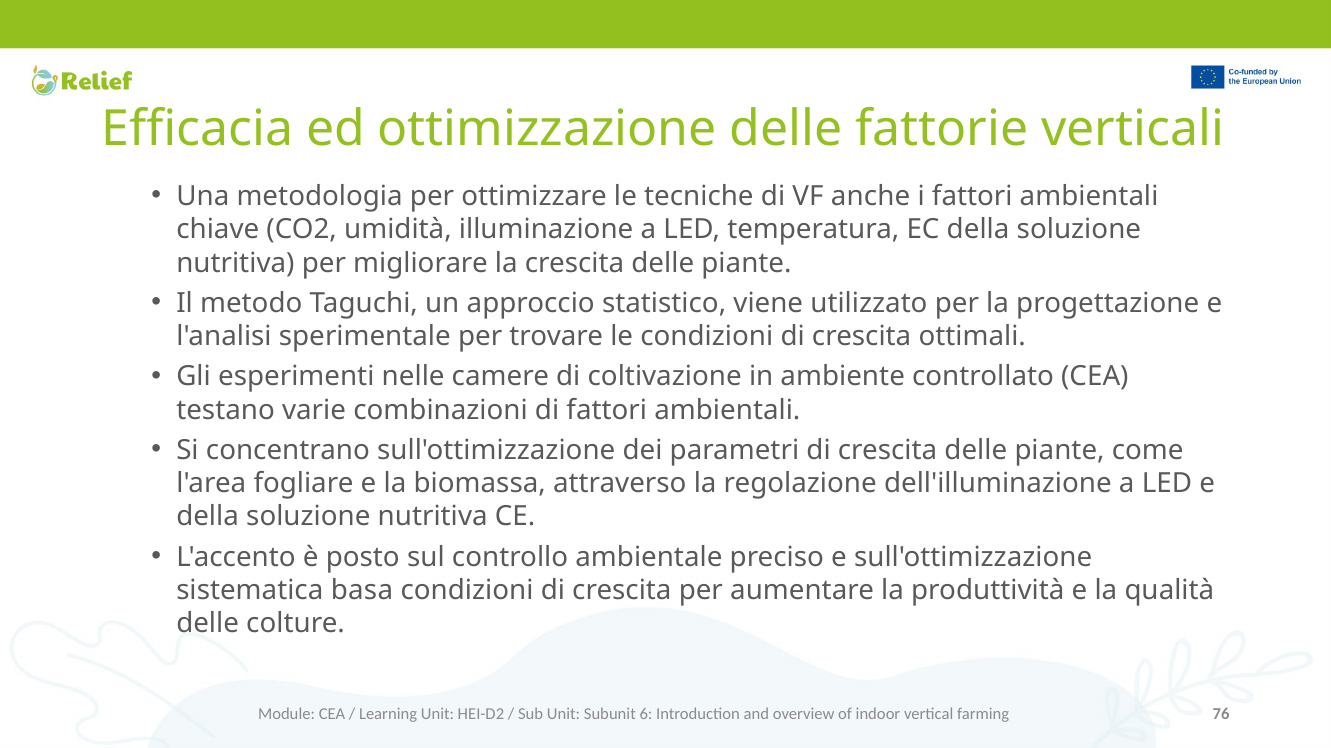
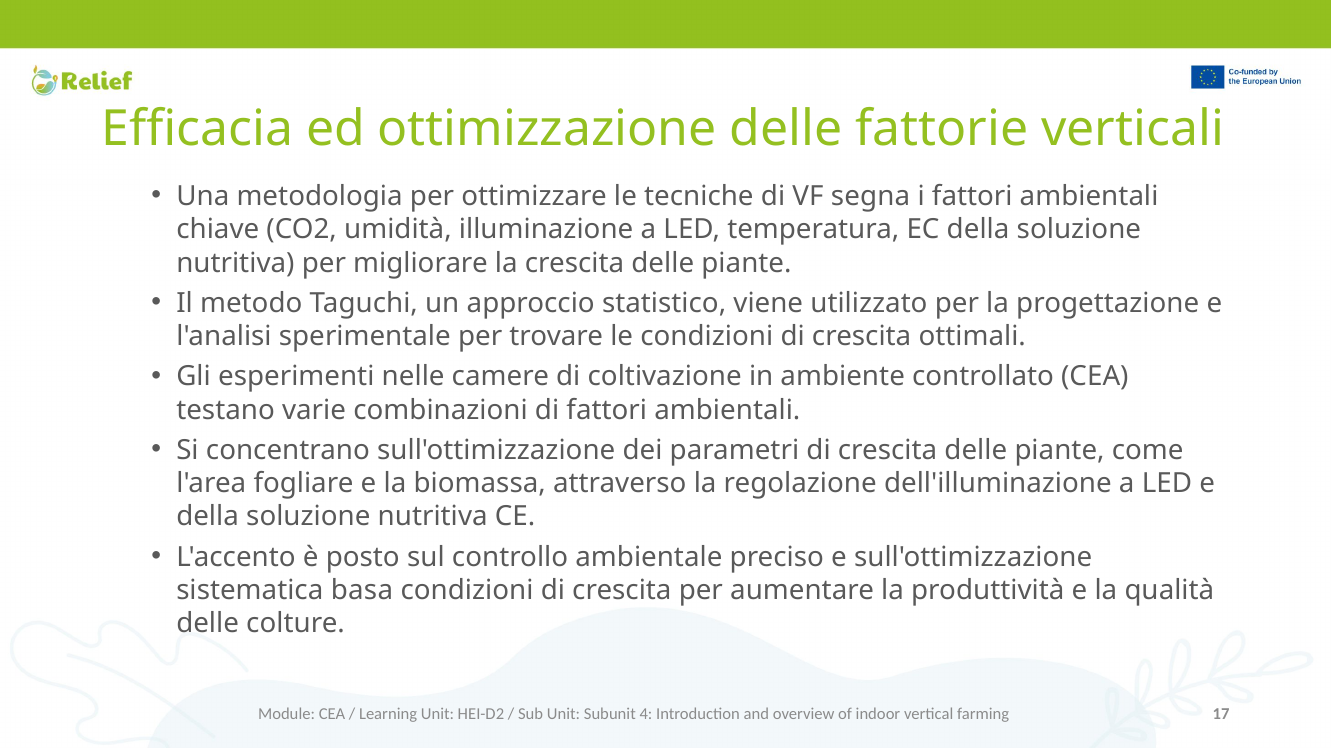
anche: anche -> segna
6: 6 -> 4
76: 76 -> 17
